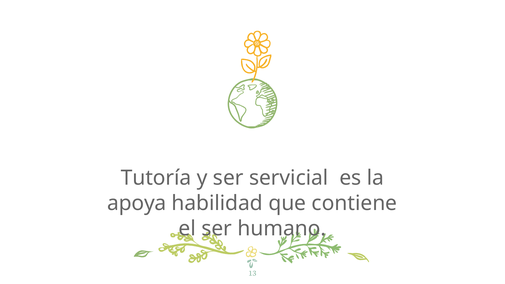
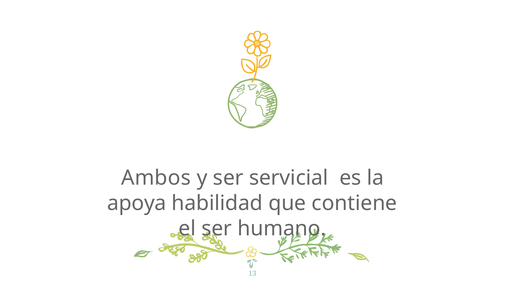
Tutoría: Tutoría -> Ambos
